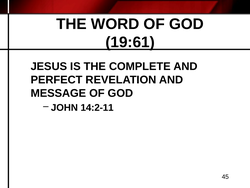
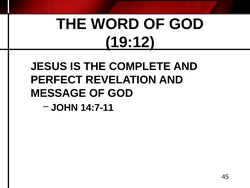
19:61: 19:61 -> 19:12
14:2-11: 14:2-11 -> 14:7-11
